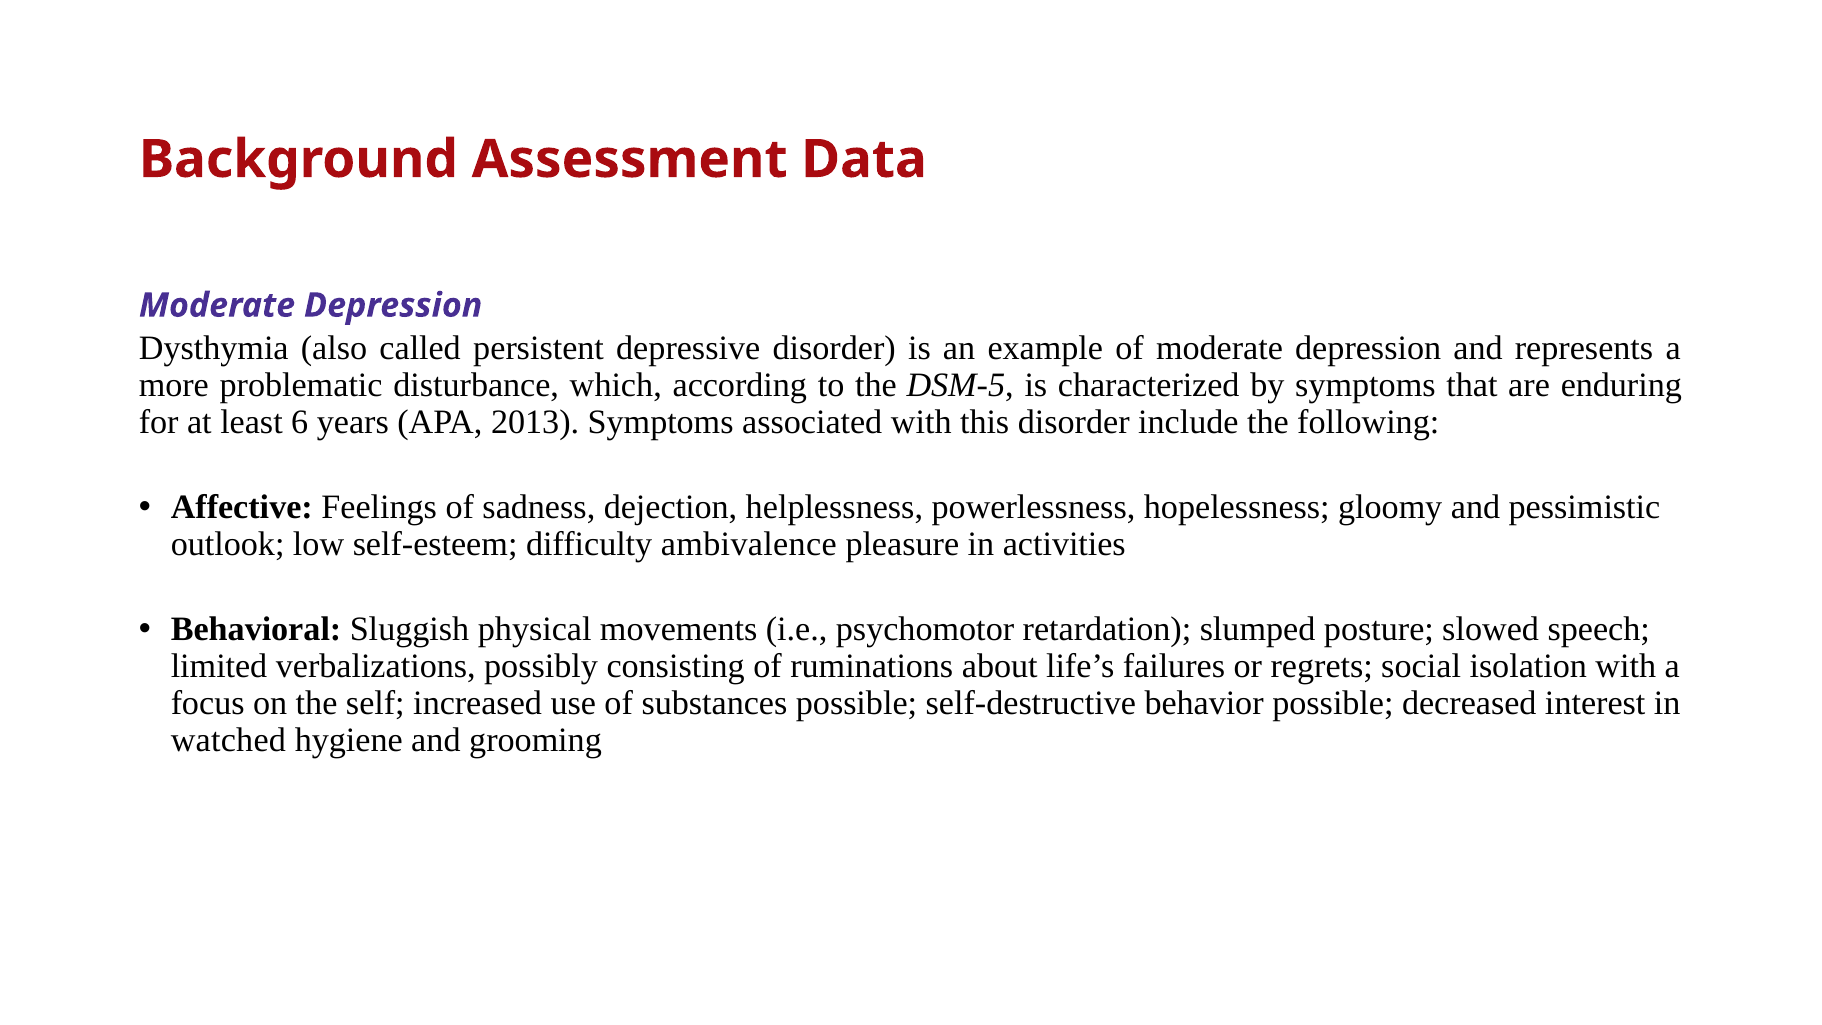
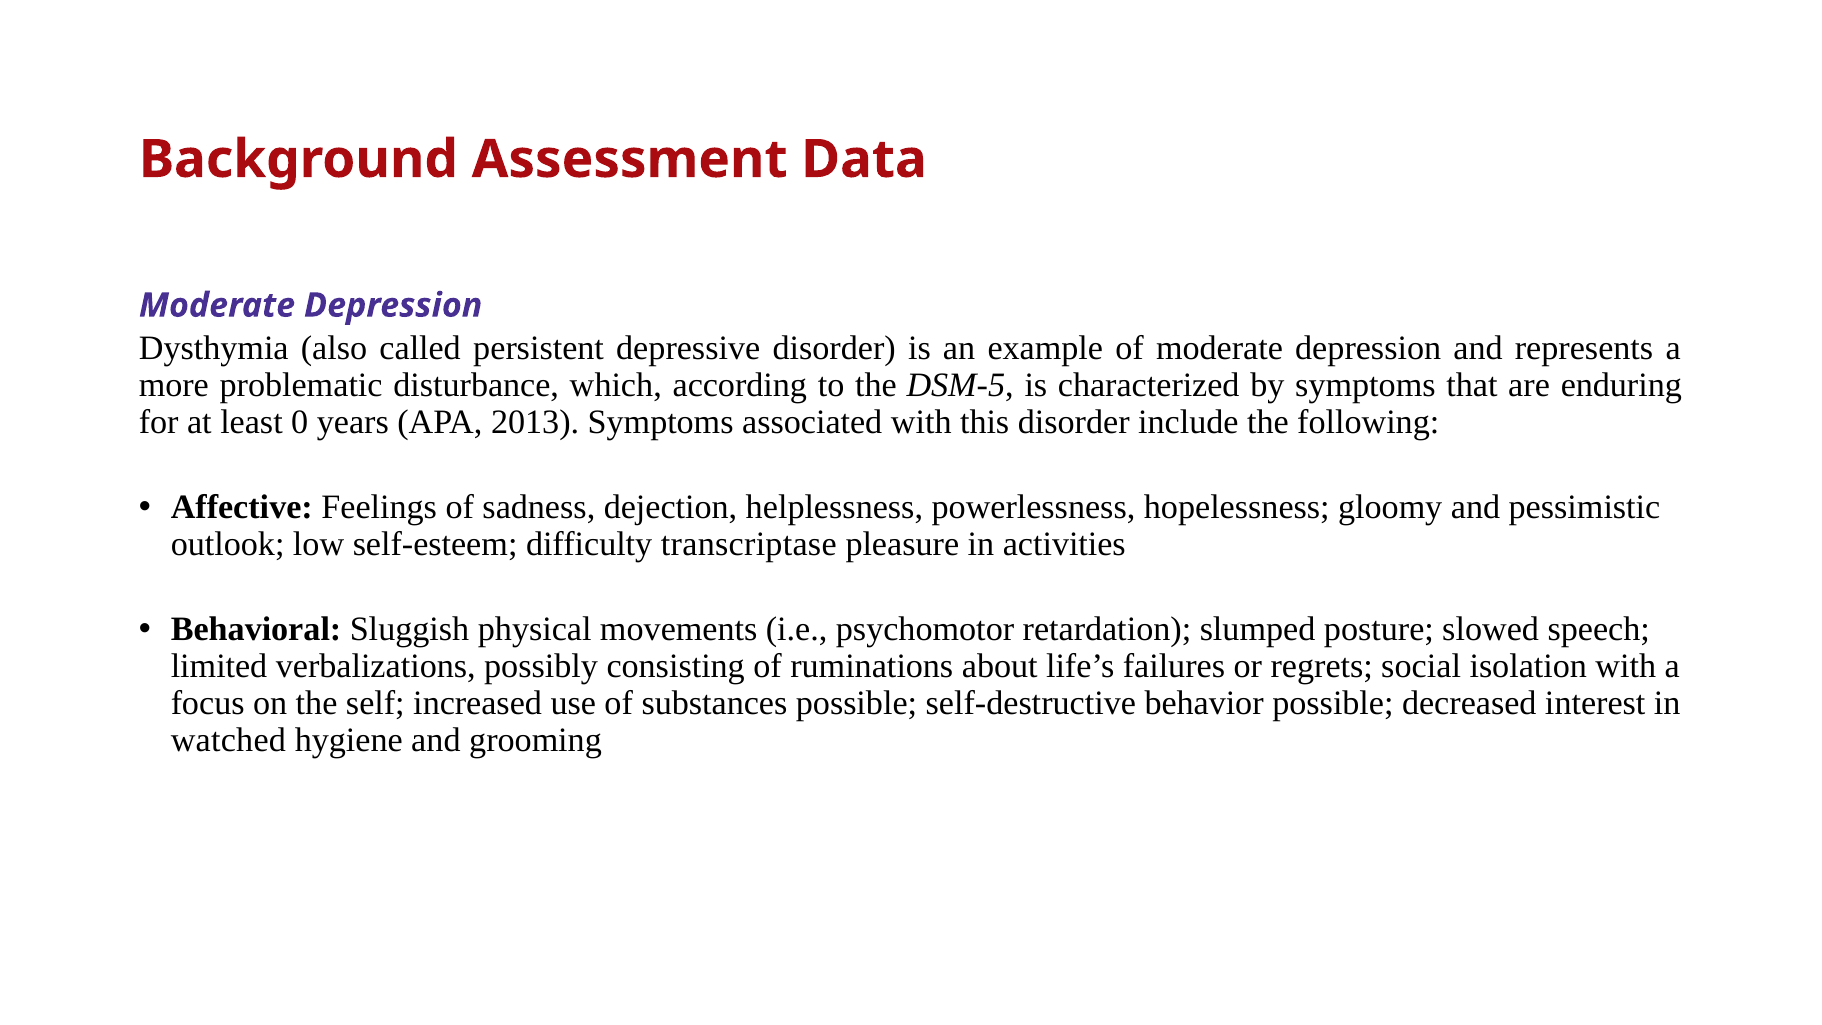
6: 6 -> 0
ambivalence: ambivalence -> transcriptase
